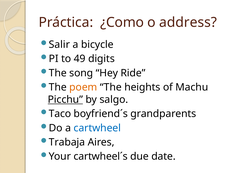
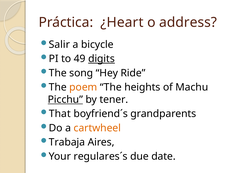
¿Como: ¿Como -> ¿Heart
digits underline: none -> present
salgo: salgo -> tener
Taco: Taco -> That
cartwheel colour: blue -> orange
cartwheel´s: cartwheel´s -> regulares´s
